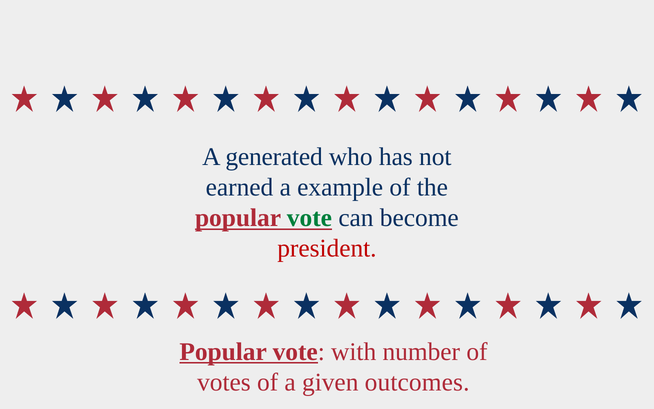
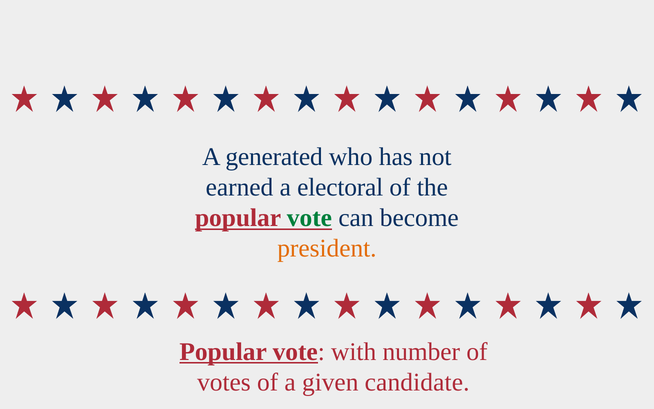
example: example -> electoral
president colour: red -> orange
outcomes: outcomes -> candidate
